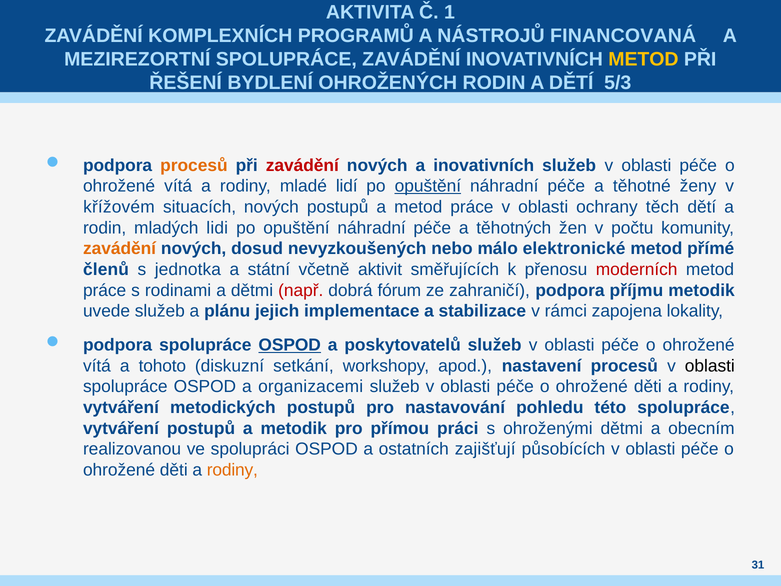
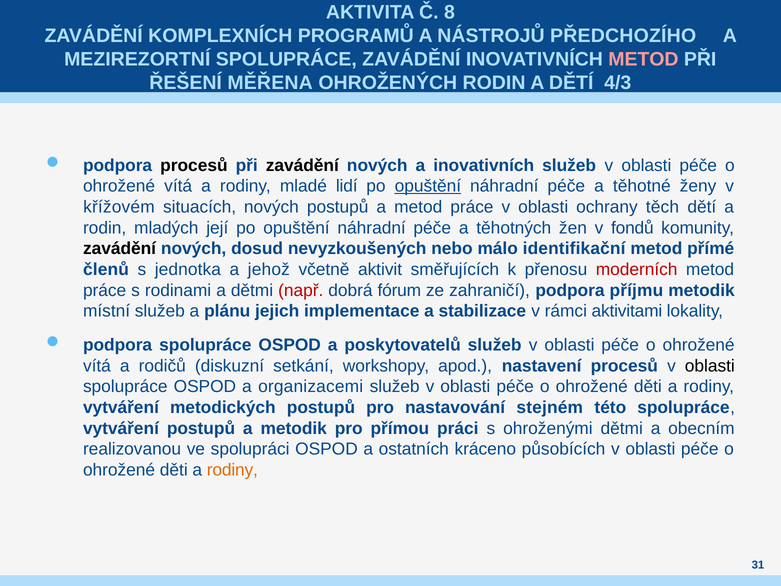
1: 1 -> 8
FINANCOVANÁ: FINANCOVANÁ -> PŘEDCHOZÍHO
METOD at (643, 59) colour: yellow -> pink
BYDLENÍ: BYDLENÍ -> MĚŘENA
5/3: 5/3 -> 4/3
procesů at (194, 165) colour: orange -> black
zavádění at (302, 165) colour: red -> black
lidi: lidi -> její
počtu: počtu -> fondů
zavádění at (120, 249) colour: orange -> black
elektronické: elektronické -> identifikační
státní: státní -> jehož
uvede: uvede -> místní
zapojena: zapojena -> aktivitami
OSPOD at (290, 345) underline: present -> none
tohoto: tohoto -> rodičů
pohledu: pohledu -> stejném
zajišťují: zajišťují -> kráceno
